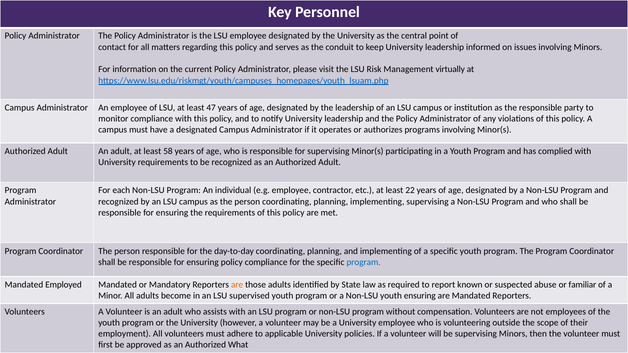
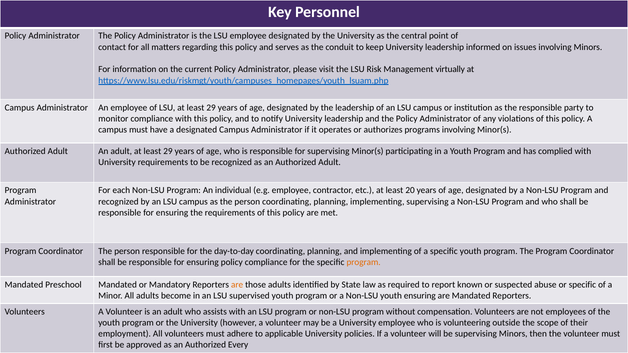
LSU at least 47: 47 -> 29
adult at least 58: 58 -> 29
22: 22 -> 20
program at (364, 262) colour: blue -> orange
Employed: Employed -> Preschool
or familiar: familiar -> specific
What: What -> Every
